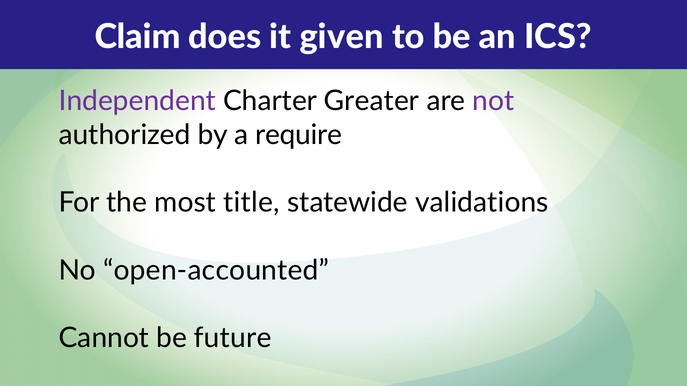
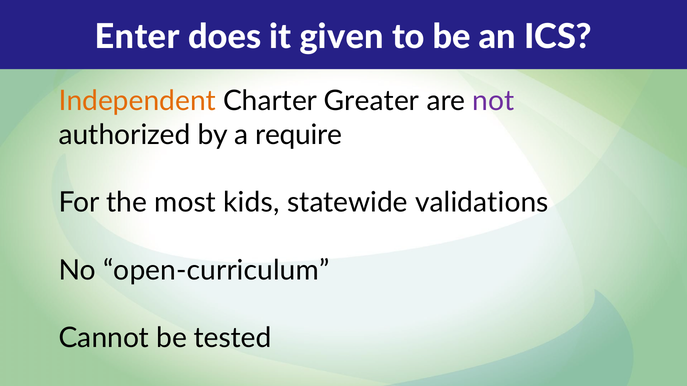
Claim: Claim -> Enter
Independent colour: purple -> orange
title: title -> kids
open-accounted: open-accounted -> open-curriculum
future: future -> tested
